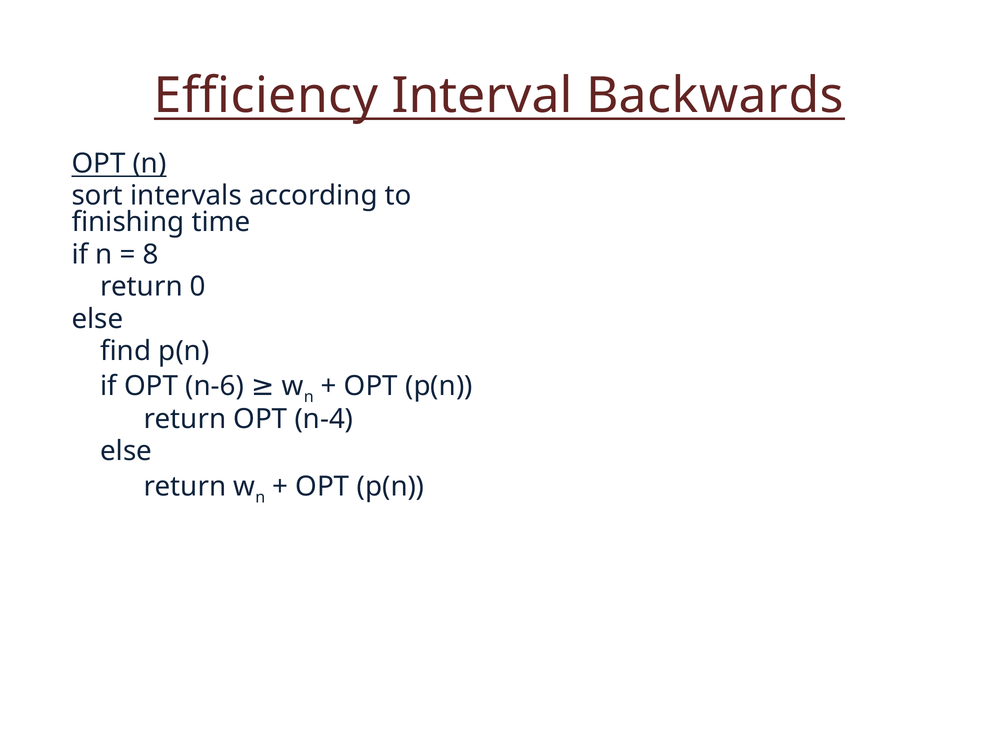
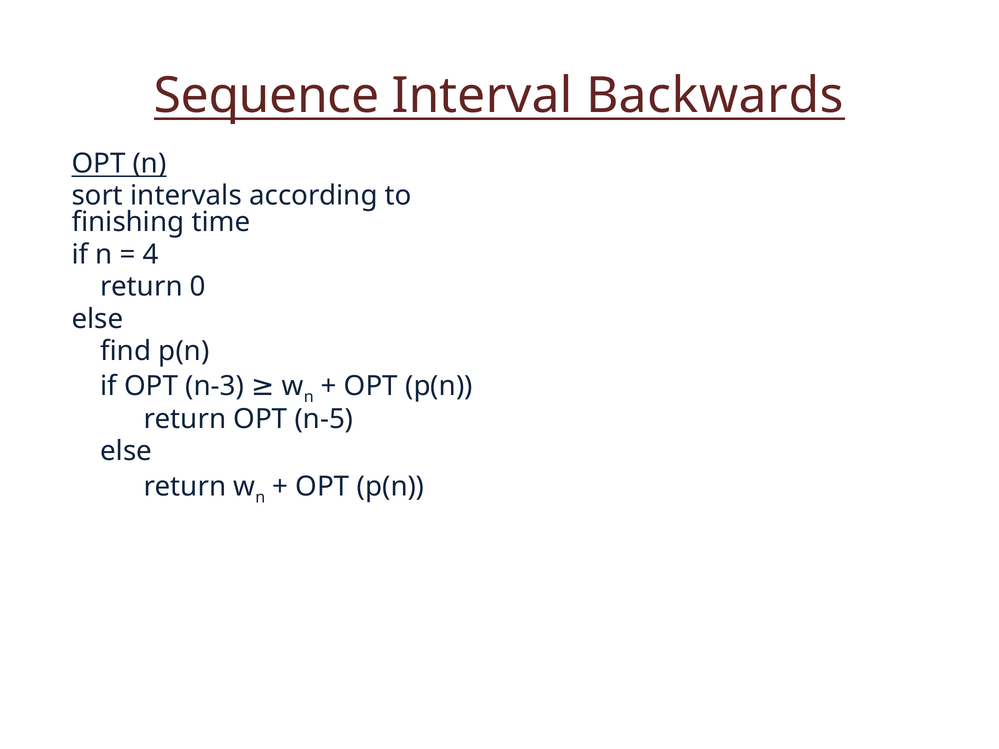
Efficiency: Efficiency -> Sequence
8: 8 -> 4
n-6: n-6 -> n-3
n-4: n-4 -> n-5
